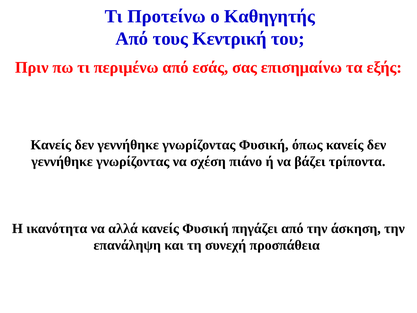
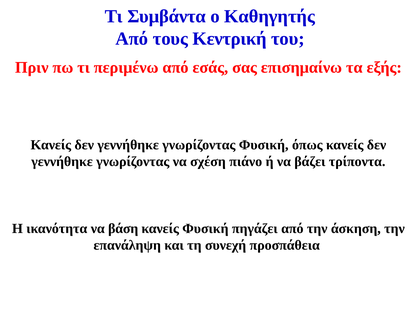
Προτείνω: Προτείνω -> Συμβάντα
αλλά: αλλά -> βάση
